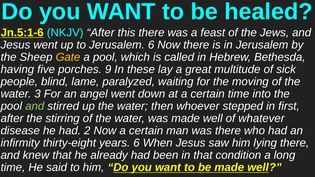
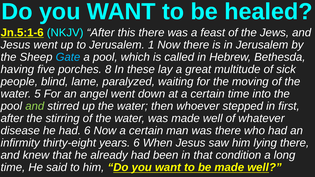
Jerusalem 6: 6 -> 1
Gate colour: yellow -> light blue
9: 9 -> 8
3: 3 -> 5
had 2: 2 -> 6
